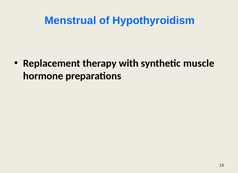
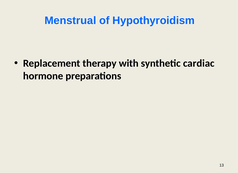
muscle: muscle -> cardiac
